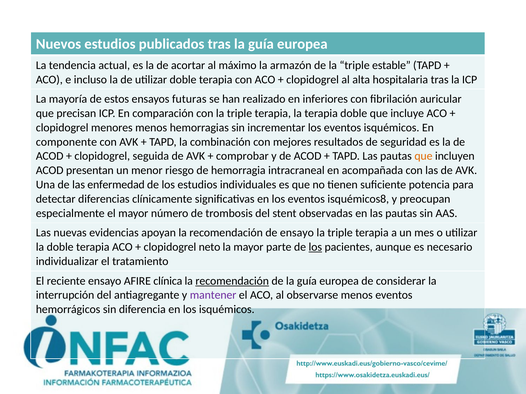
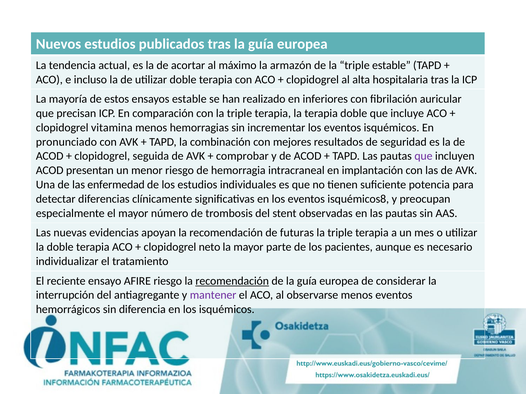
ensayos futuras: futuras -> estable
menores: menores -> vitamina
componente: componente -> pronunciado
que at (423, 156) colour: orange -> purple
acompañada: acompañada -> implantación
de ensayo: ensayo -> futuras
los at (315, 247) underline: present -> none
AFIRE clínica: clínica -> riesgo
